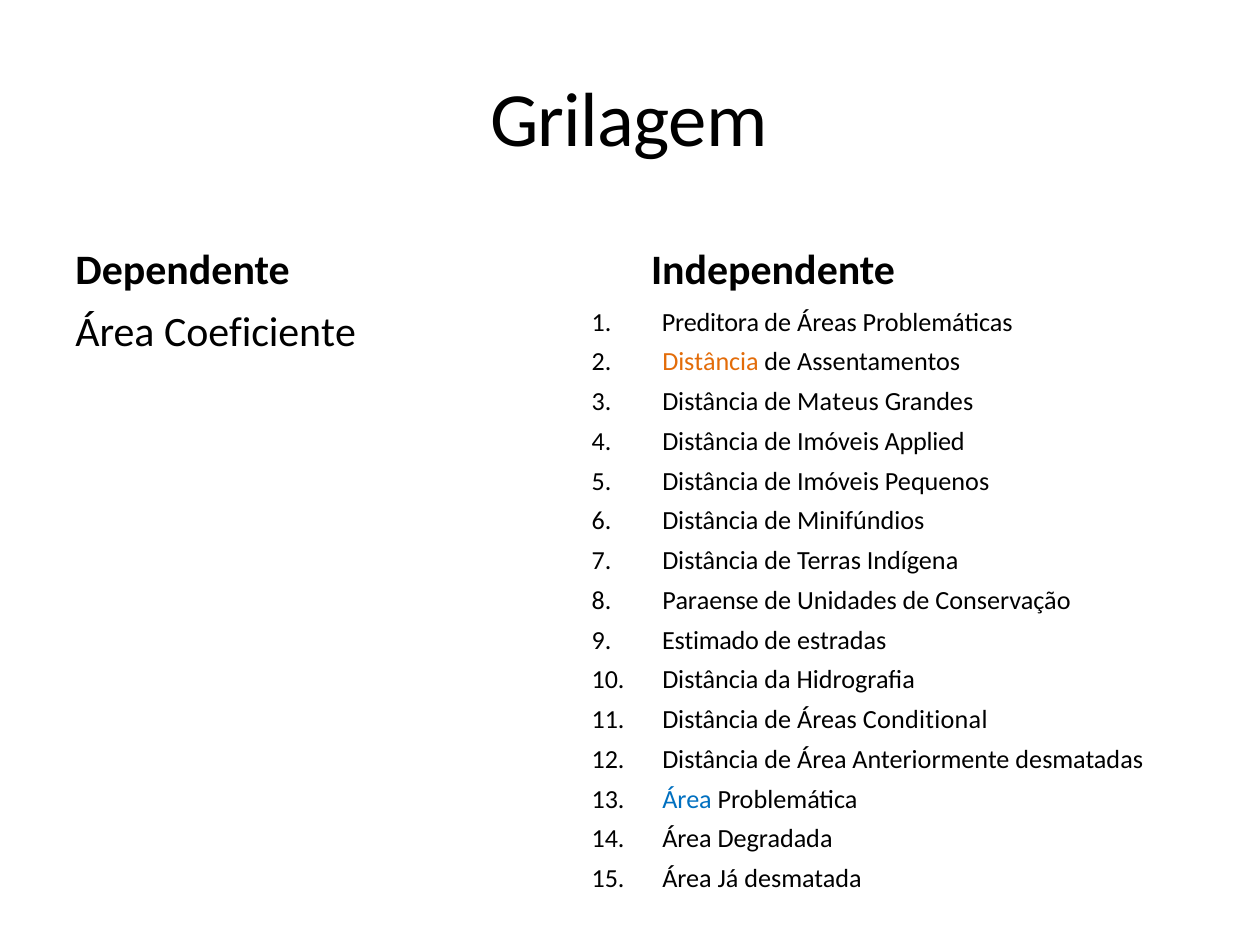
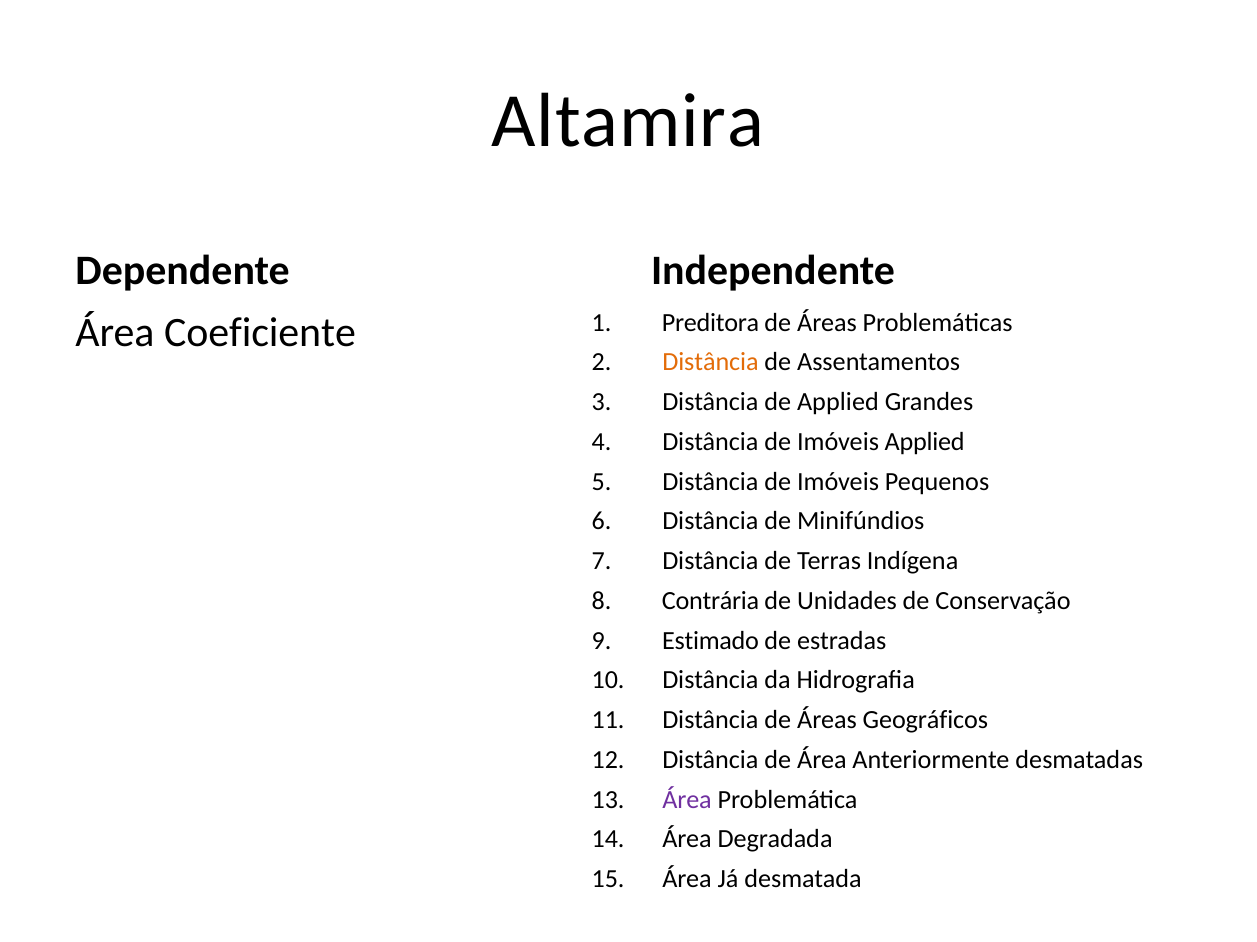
Grilagem: Grilagem -> Altamira
de Mateus: Mateus -> Applied
Paraense: Paraense -> Contrária
Conditional: Conditional -> Geográficos
Área at (687, 800) colour: blue -> purple
